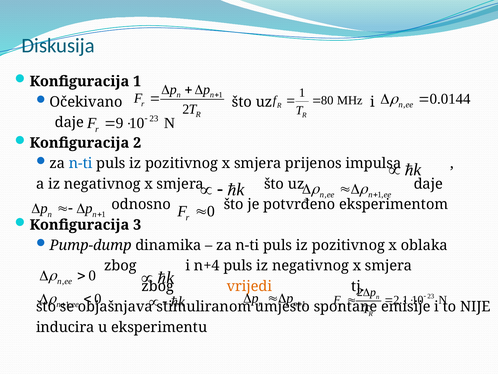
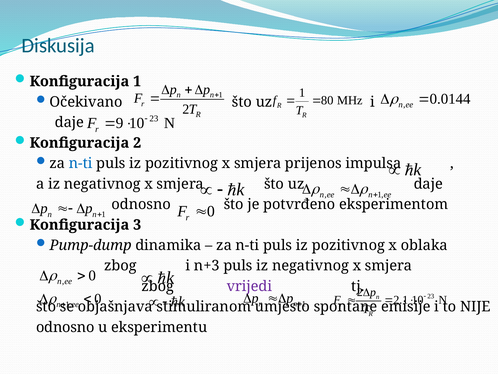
n+4: n+4 -> n+3
vrijedi colour: orange -> purple
inducira at (65, 327): inducira -> odnosno
